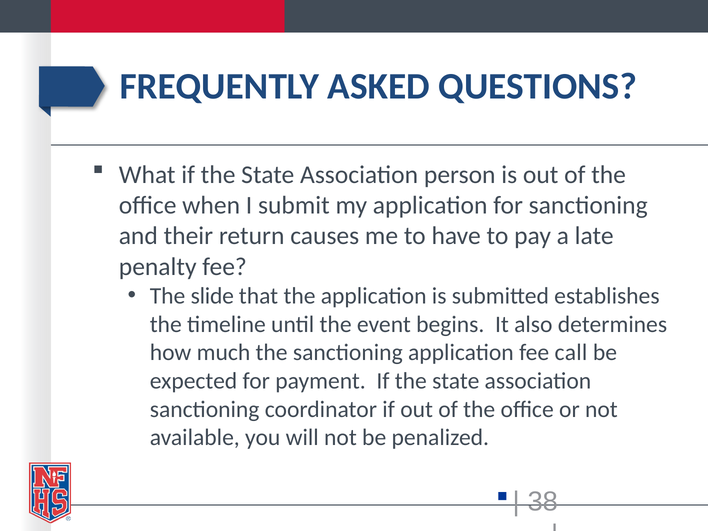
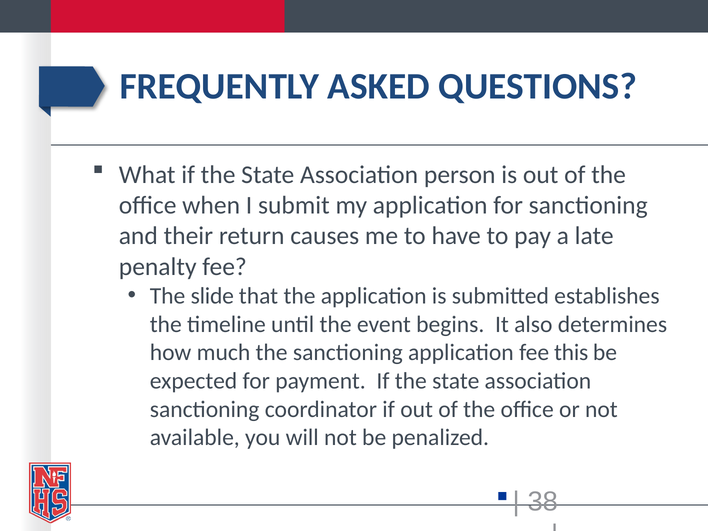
call: call -> this
